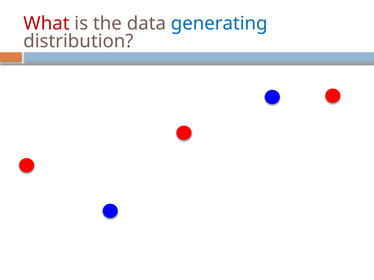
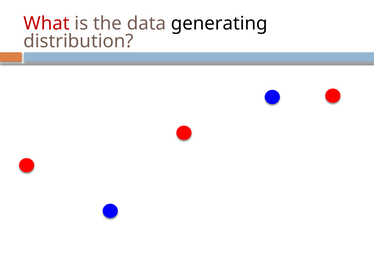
generating colour: blue -> black
